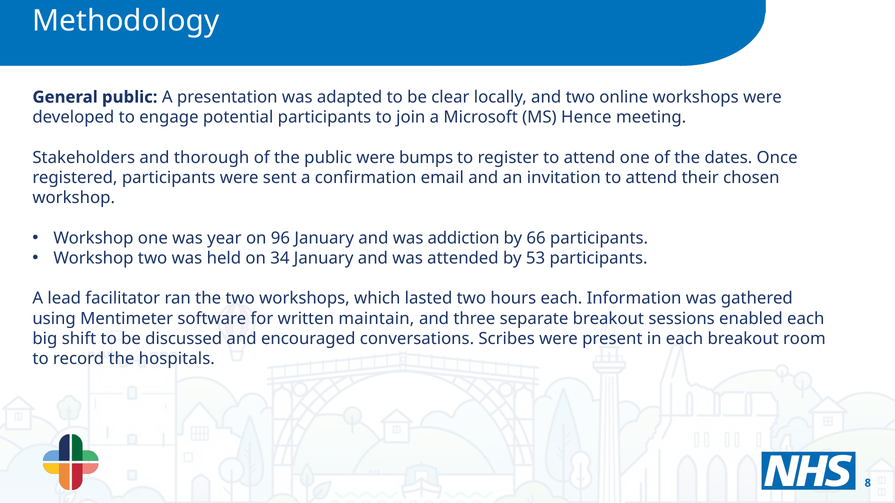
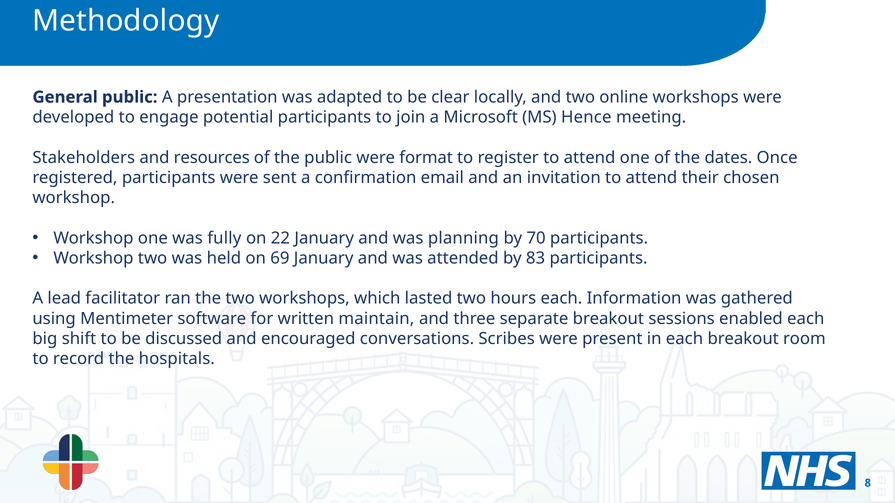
thorough: thorough -> resources
bumps: bumps -> format
year: year -> fully
96: 96 -> 22
addiction: addiction -> planning
66: 66 -> 70
34: 34 -> 69
53: 53 -> 83
